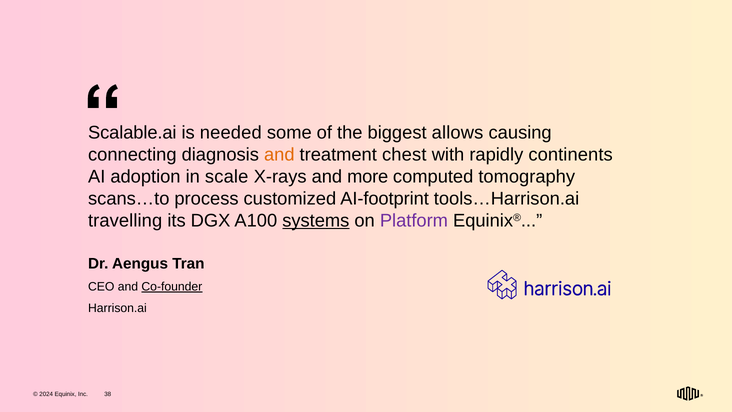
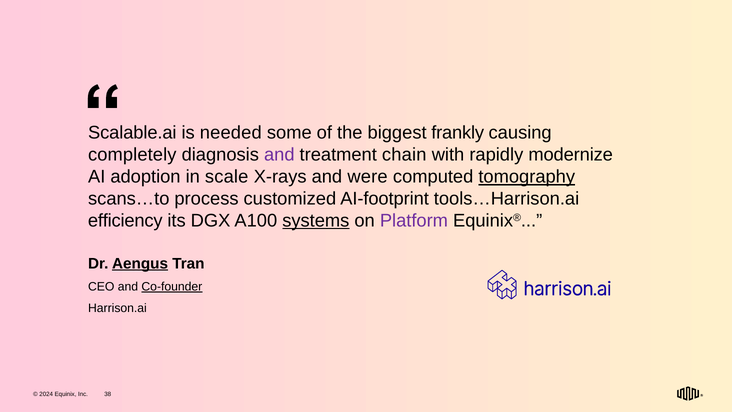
allows: allows -> frankly
connecting: connecting -> completely
and at (279, 155) colour: orange -> purple
chest: chest -> chain
continents: continents -> modernize
more: more -> were
tomography underline: none -> present
travelling: travelling -> efficiency
Aengus underline: none -> present
